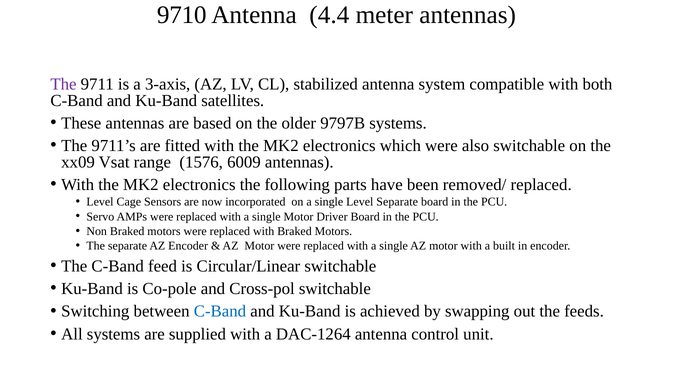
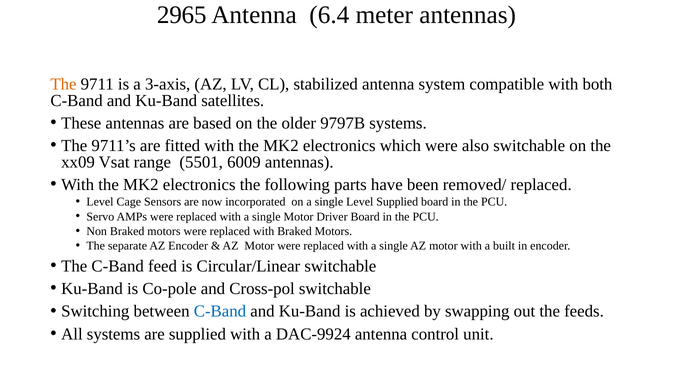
9710: 9710 -> 2965
4.4: 4.4 -> 6.4
The at (63, 84) colour: purple -> orange
1576: 1576 -> 5501
Level Separate: Separate -> Supplied
DAC-1264: DAC-1264 -> DAC-9924
